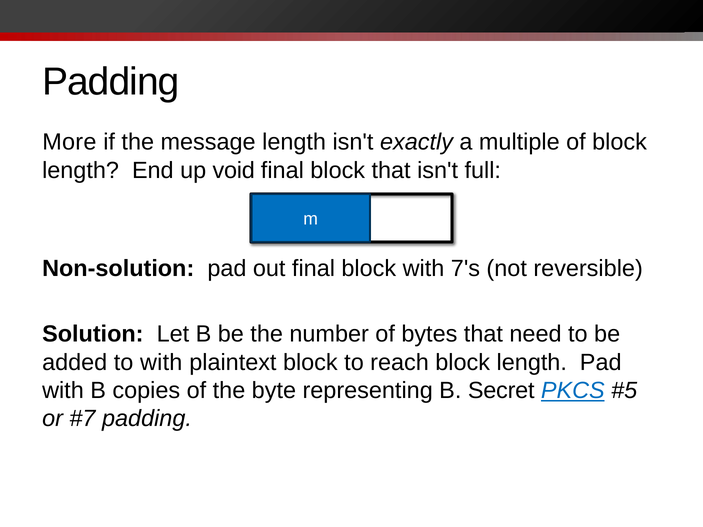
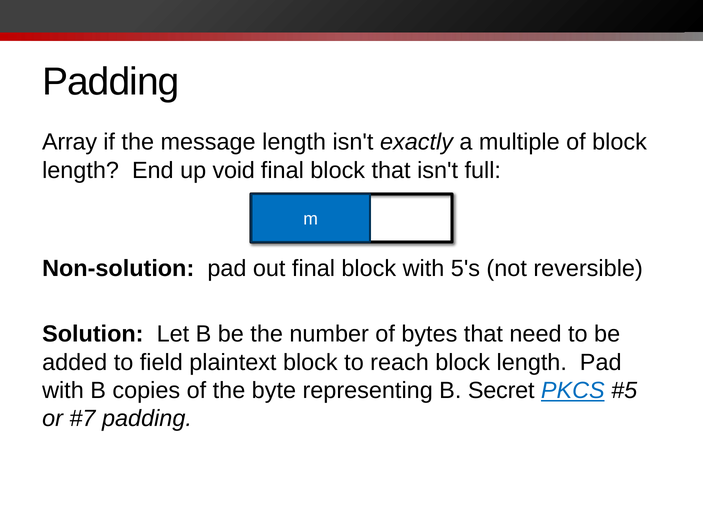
More: More -> Array
7's: 7's -> 5's
to with: with -> field
